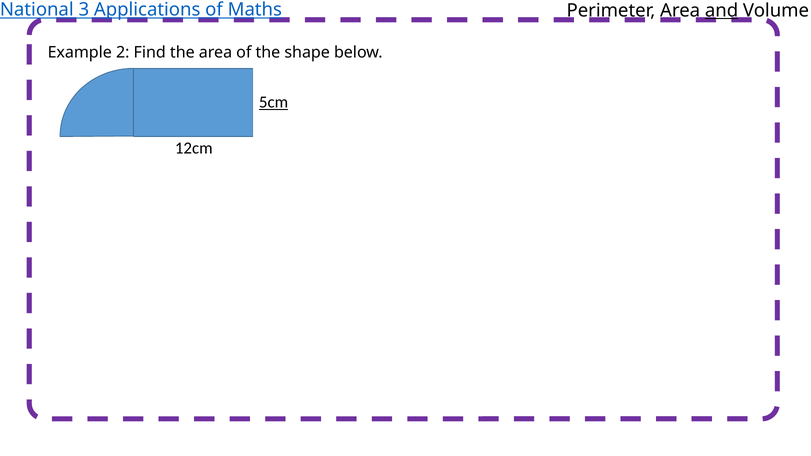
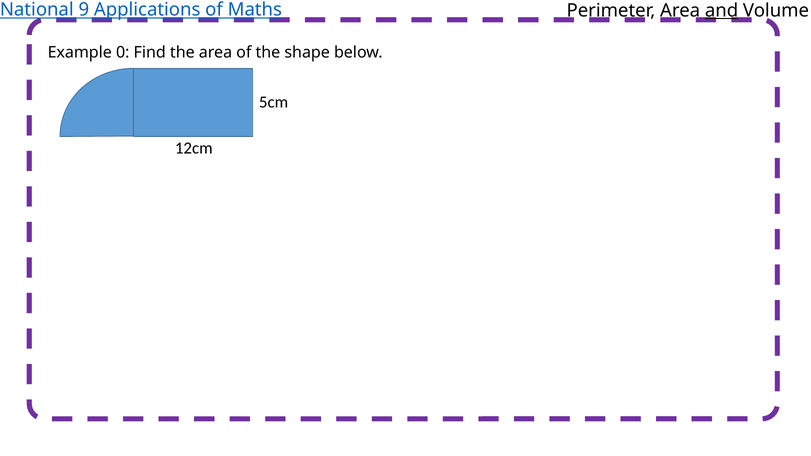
3: 3 -> 9
2: 2 -> 0
5cm underline: present -> none
